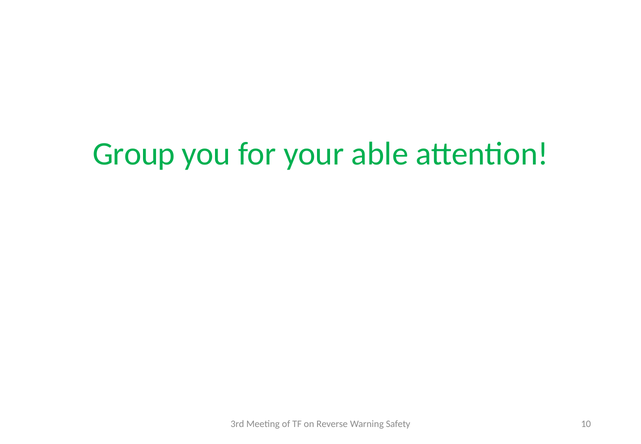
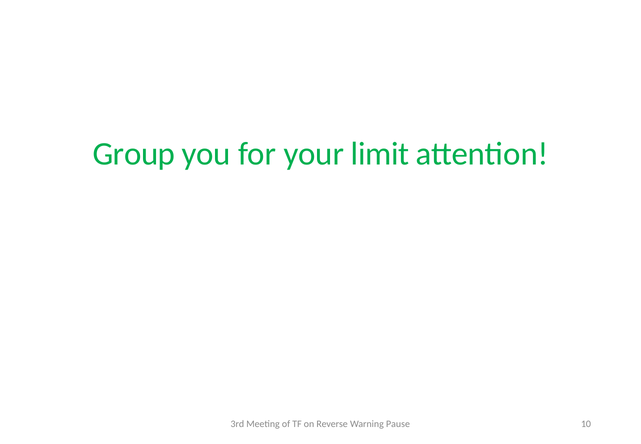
able: able -> limit
Safety: Safety -> Pause
